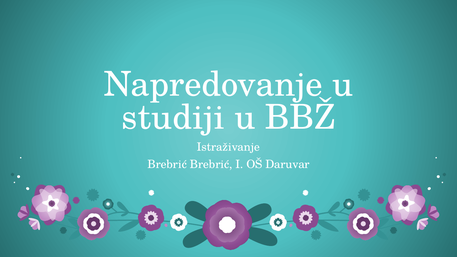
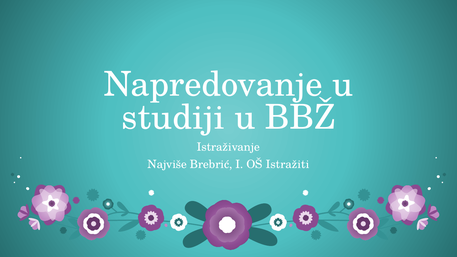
Brebrić at (167, 164): Brebrić -> Najviše
Daruvar: Daruvar -> Istražiti
